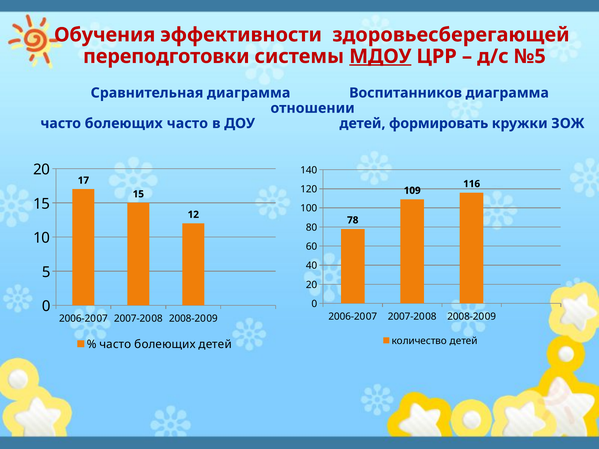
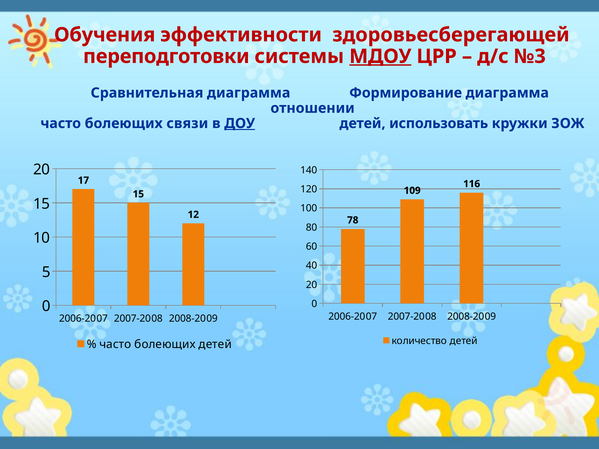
№5: №5 -> №3
Воспитанников: Воспитанников -> Формирование
болеющих часто: часто -> связи
ДОУ underline: none -> present
формировать: формировать -> использовать
